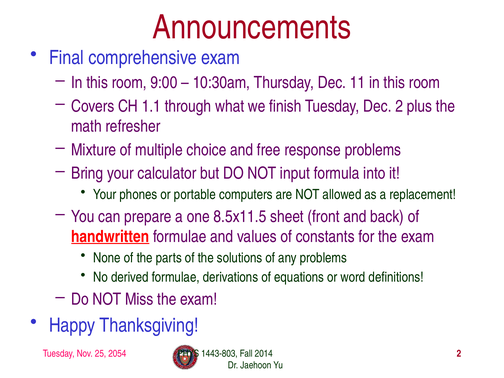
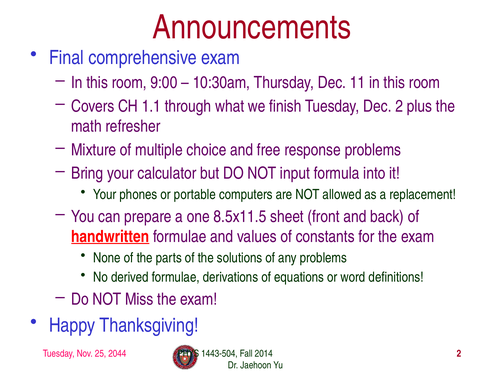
2054: 2054 -> 2044
1443-803: 1443-803 -> 1443-504
